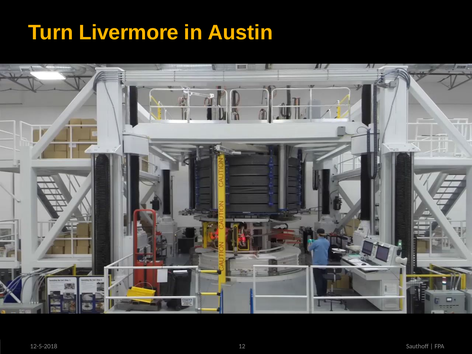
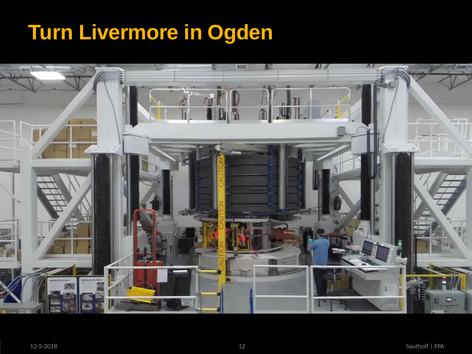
Austin: Austin -> Ogden
